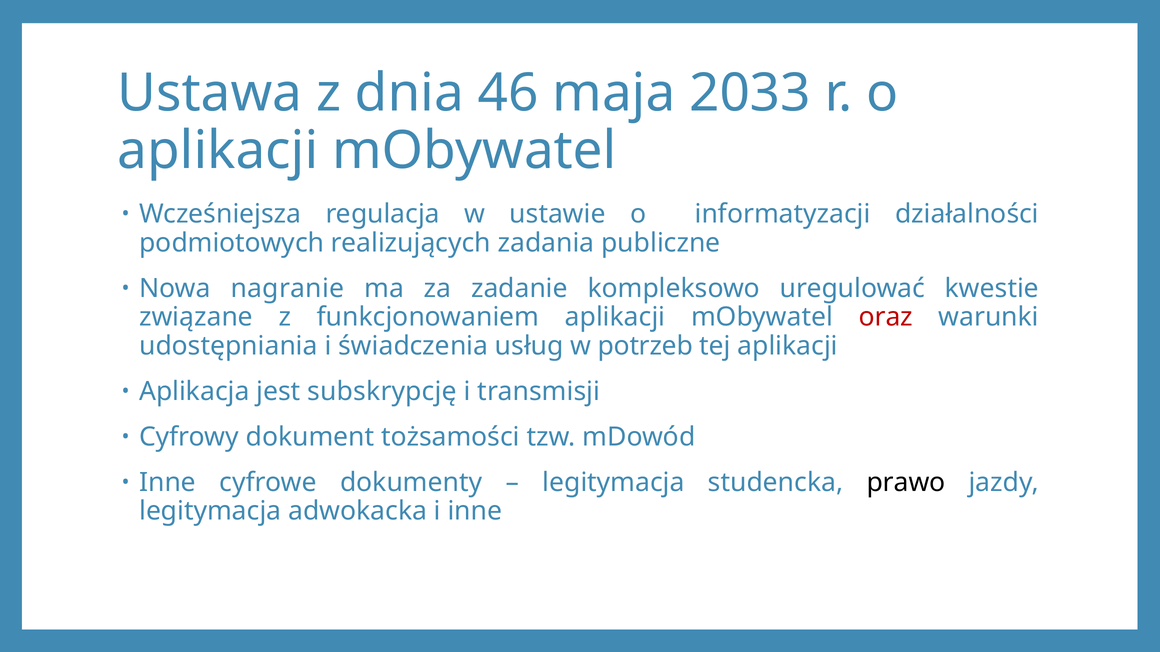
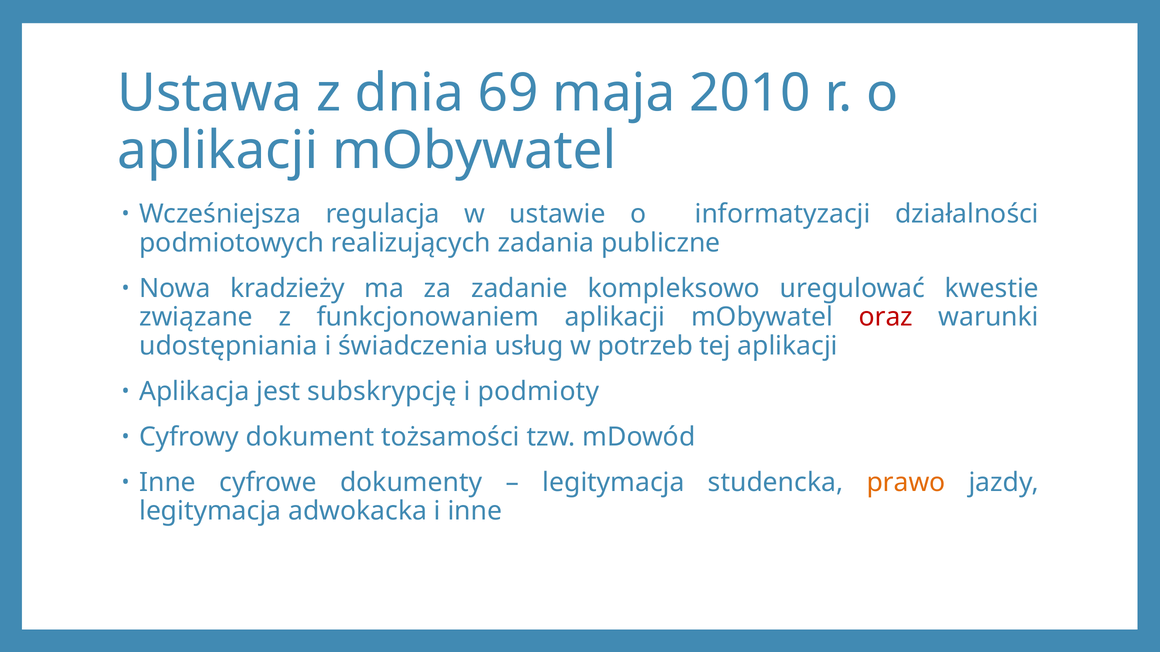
46: 46 -> 69
2033: 2033 -> 2010
nagranie: nagranie -> kradzieży
transmisji: transmisji -> podmioty
prawo colour: black -> orange
